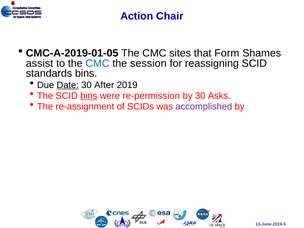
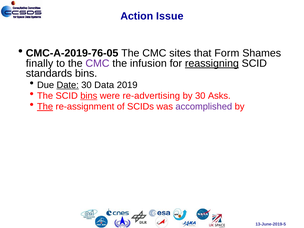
Chair: Chair -> Issue
CMC-A-2019-01-05: CMC-A-2019-01-05 -> CMC-A-2019-76-05
assist: assist -> finally
CMC at (97, 63) colour: blue -> purple
session: session -> infusion
reassigning underline: none -> present
After: After -> Data
re-permission: re-permission -> re-advertising
The at (45, 107) underline: none -> present
